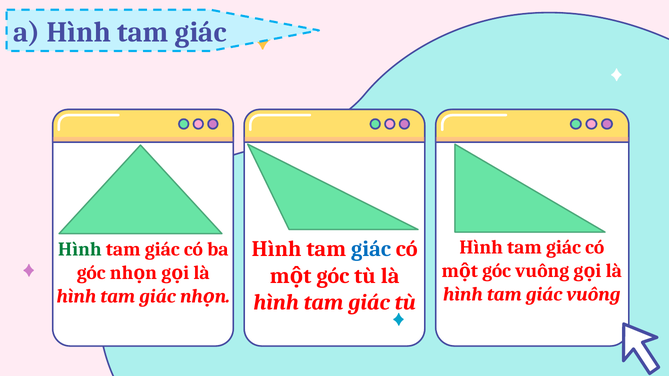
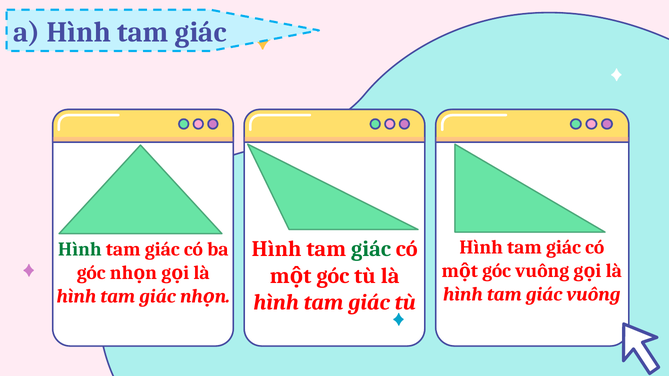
giác at (371, 249) colour: blue -> green
